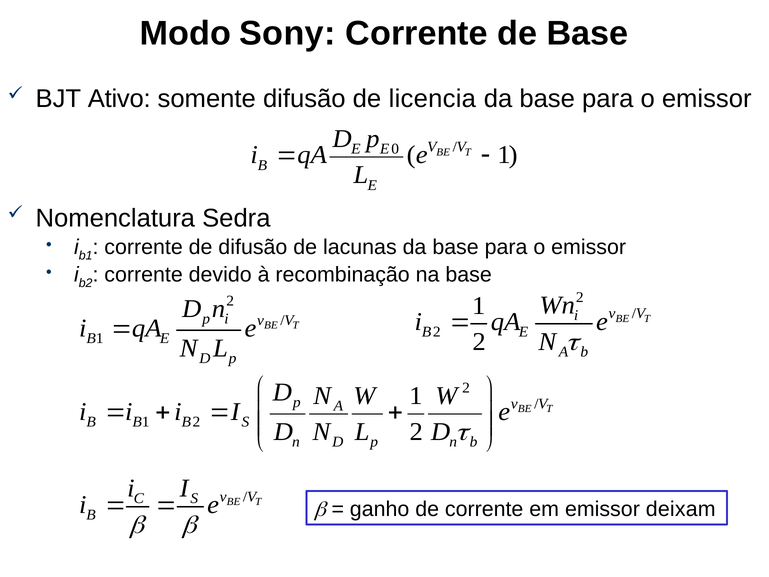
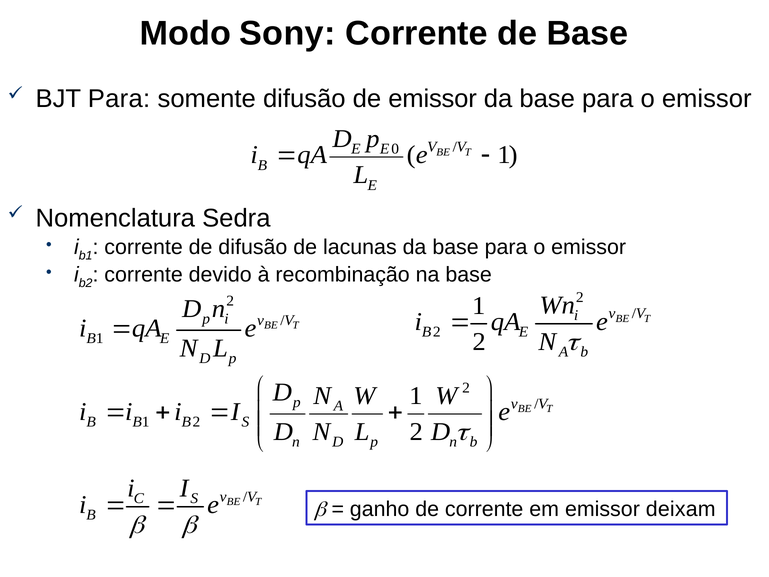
BJT Ativo: Ativo -> Para
de licencia: licencia -> emissor
